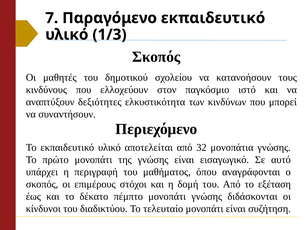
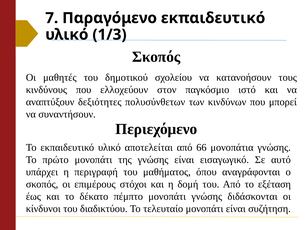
ελκυστικότητα: ελκυστικότητα -> πολυσύνθετων
32: 32 -> 66
